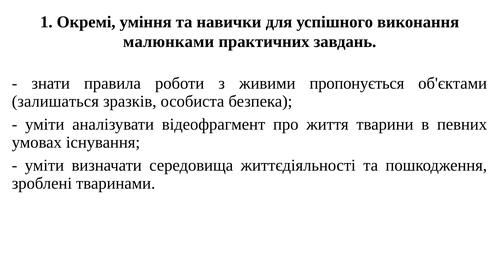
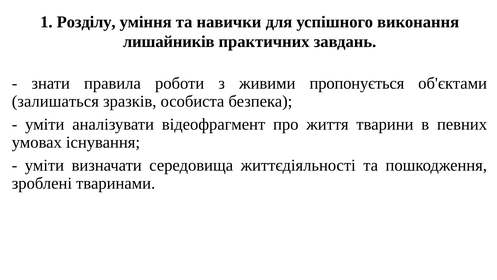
Окремі: Окремі -> Розділу
малюнками: малюнками -> лишайників
